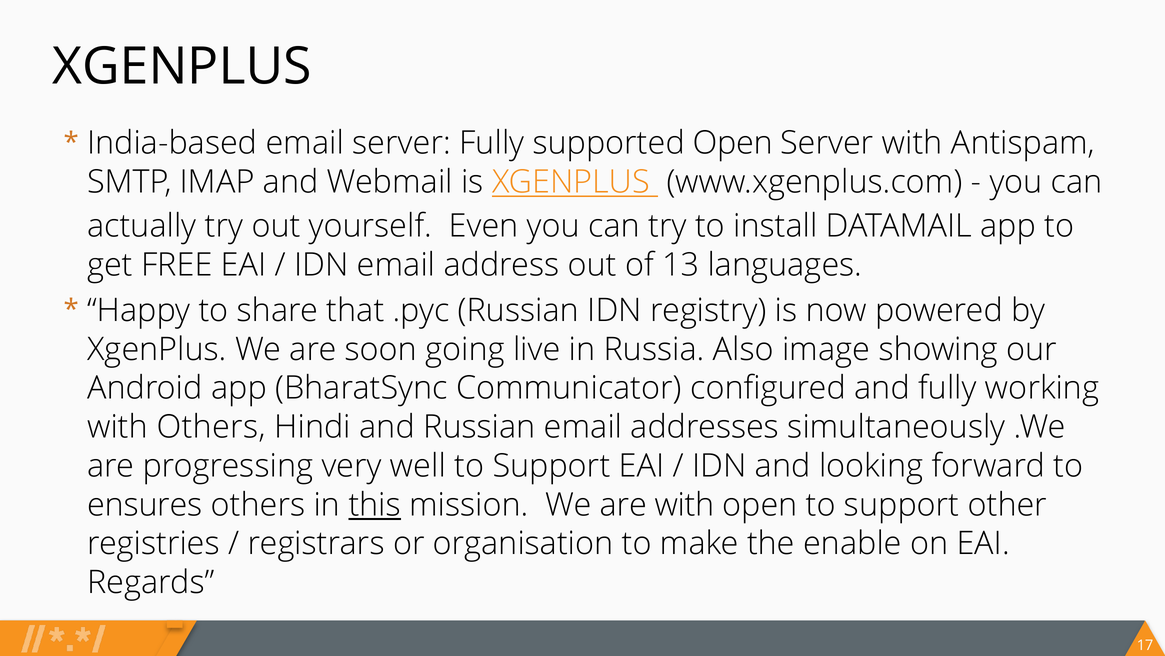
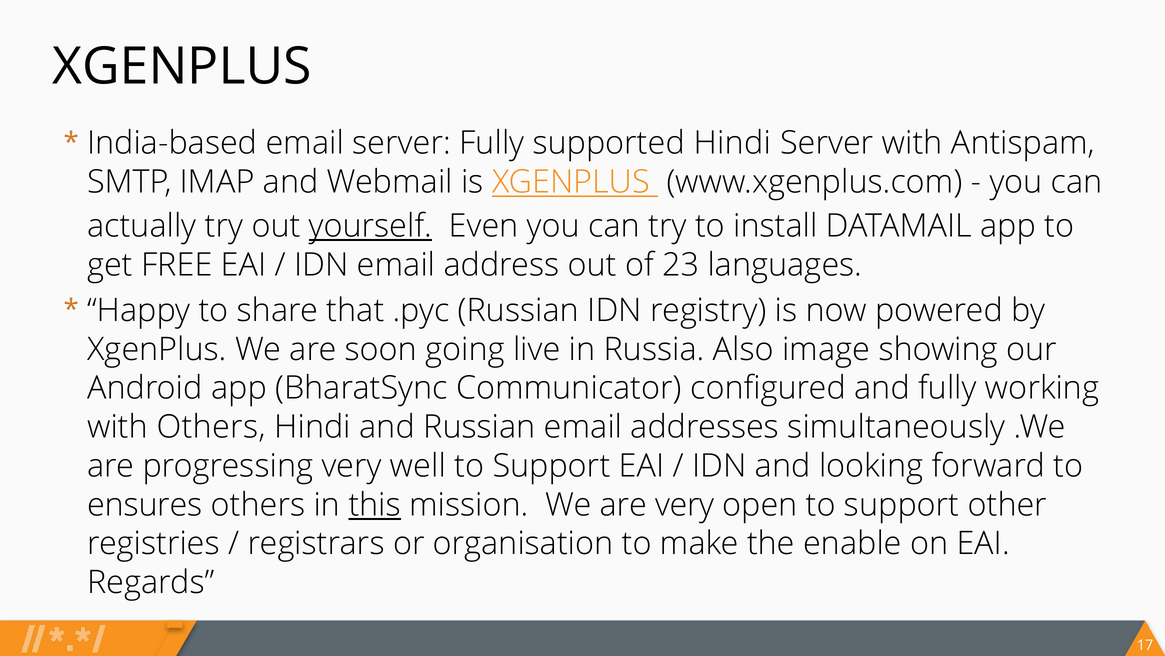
supported Open: Open -> Hindi
yourself underline: none -> present
13: 13 -> 23
are with: with -> very
